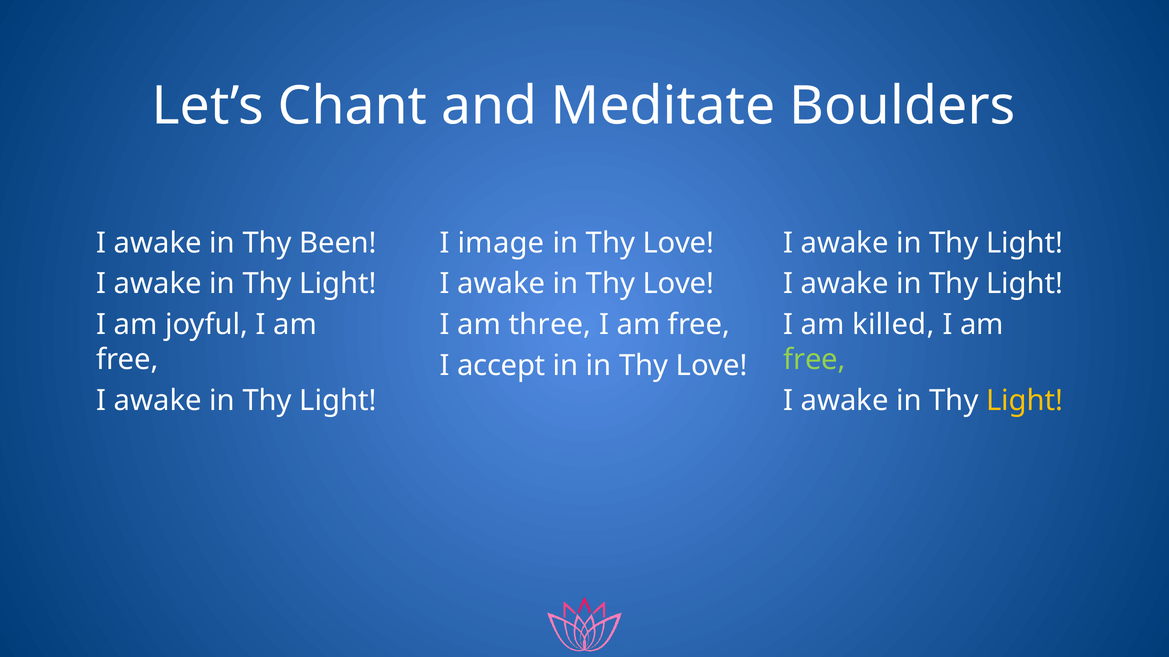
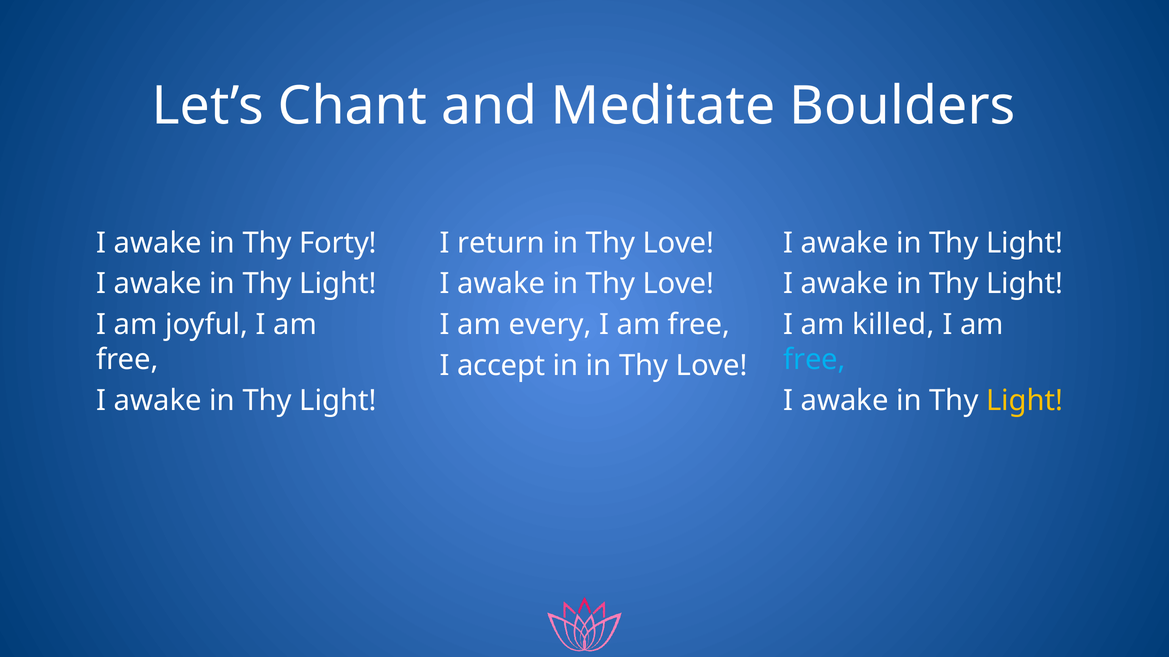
Been: Been -> Forty
image: image -> return
three: three -> every
free at (814, 360) colour: light green -> light blue
